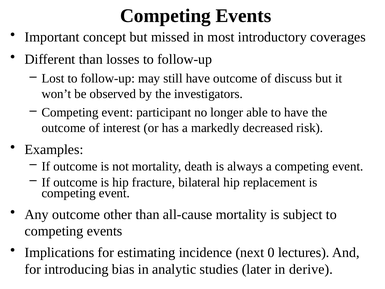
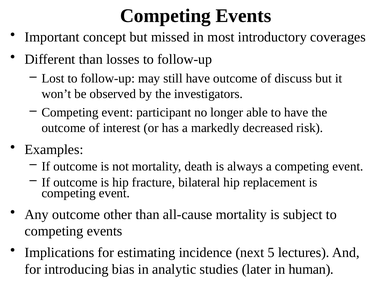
0: 0 -> 5
derive: derive -> human
